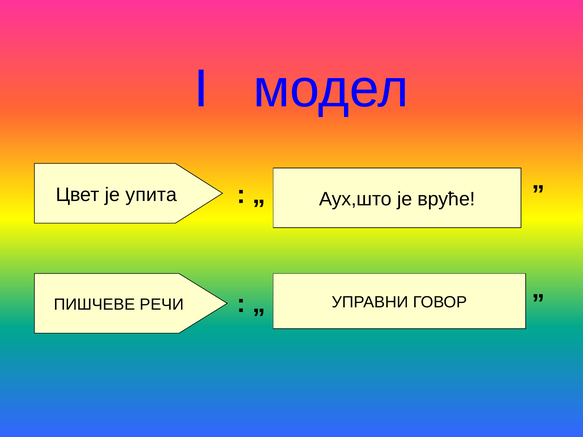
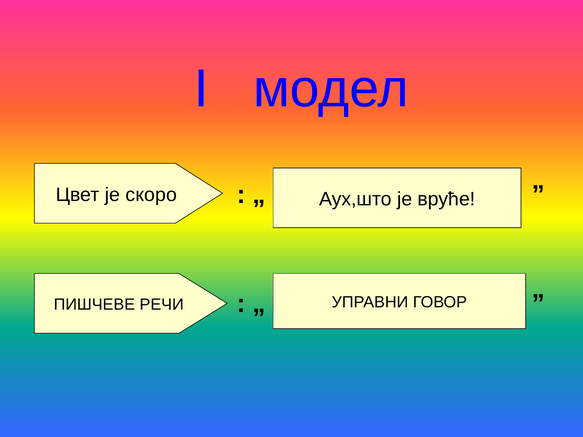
упита: упита -> скоро
